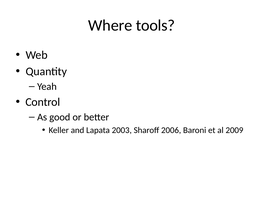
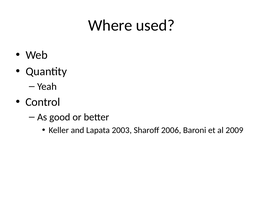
tools: tools -> used
